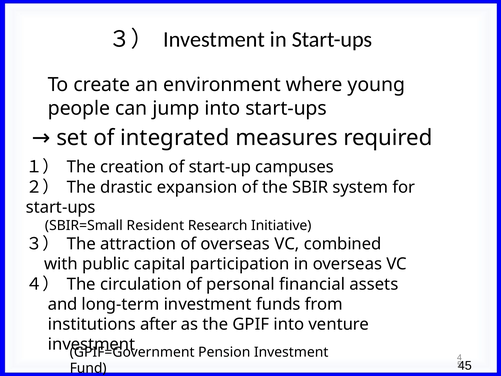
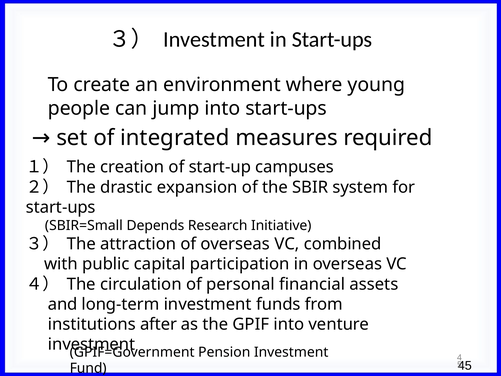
Resident: Resident -> Depends
